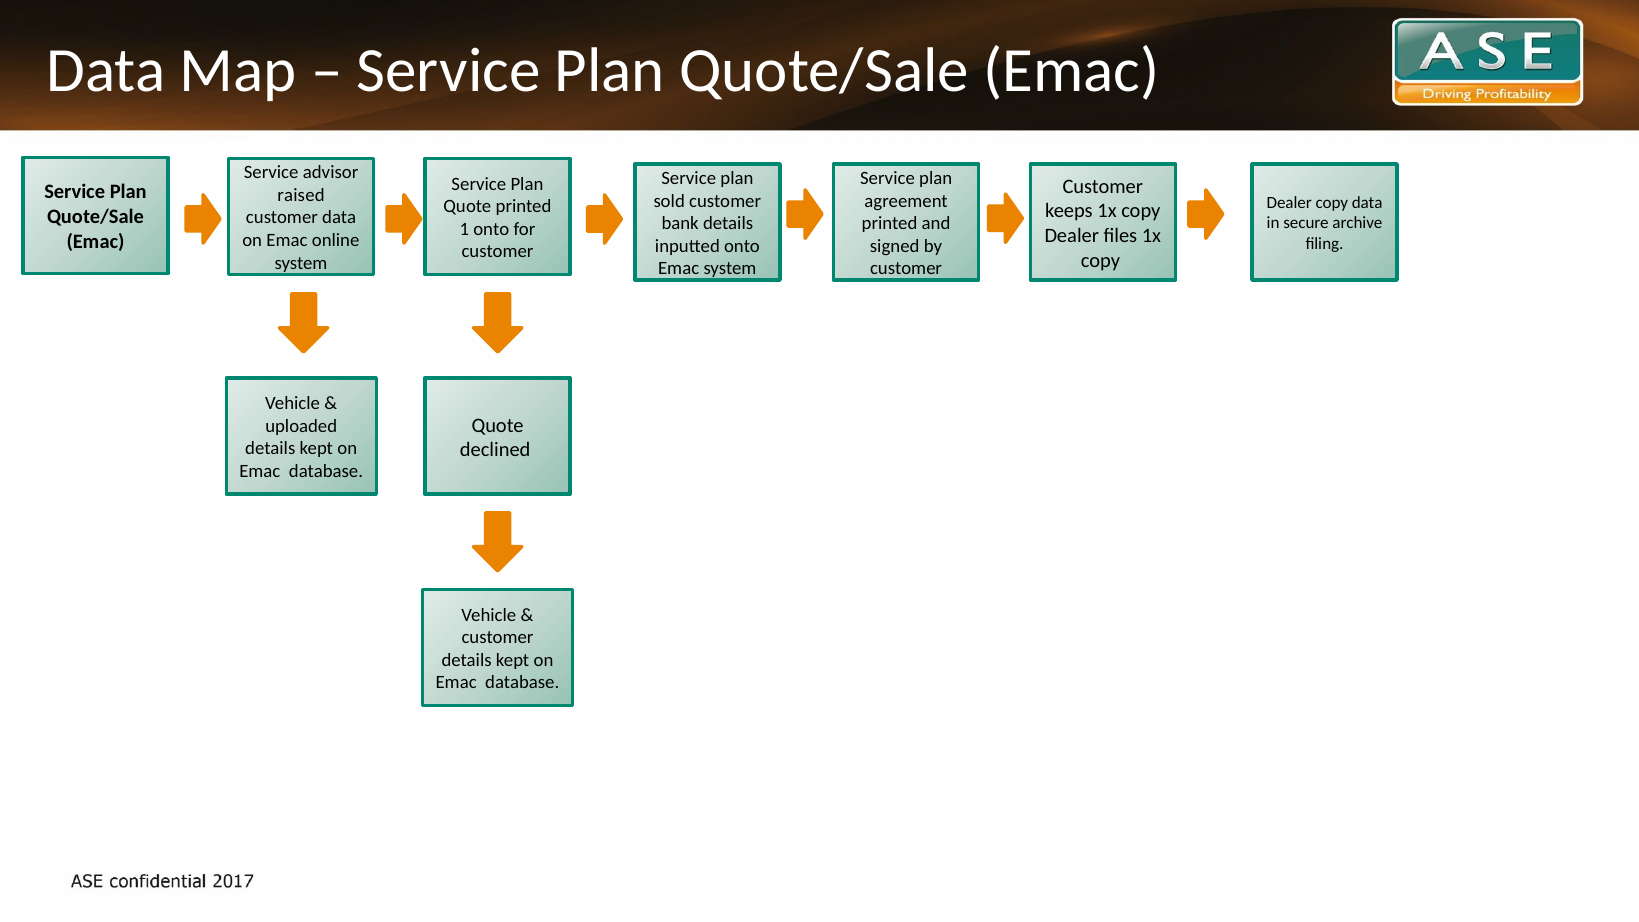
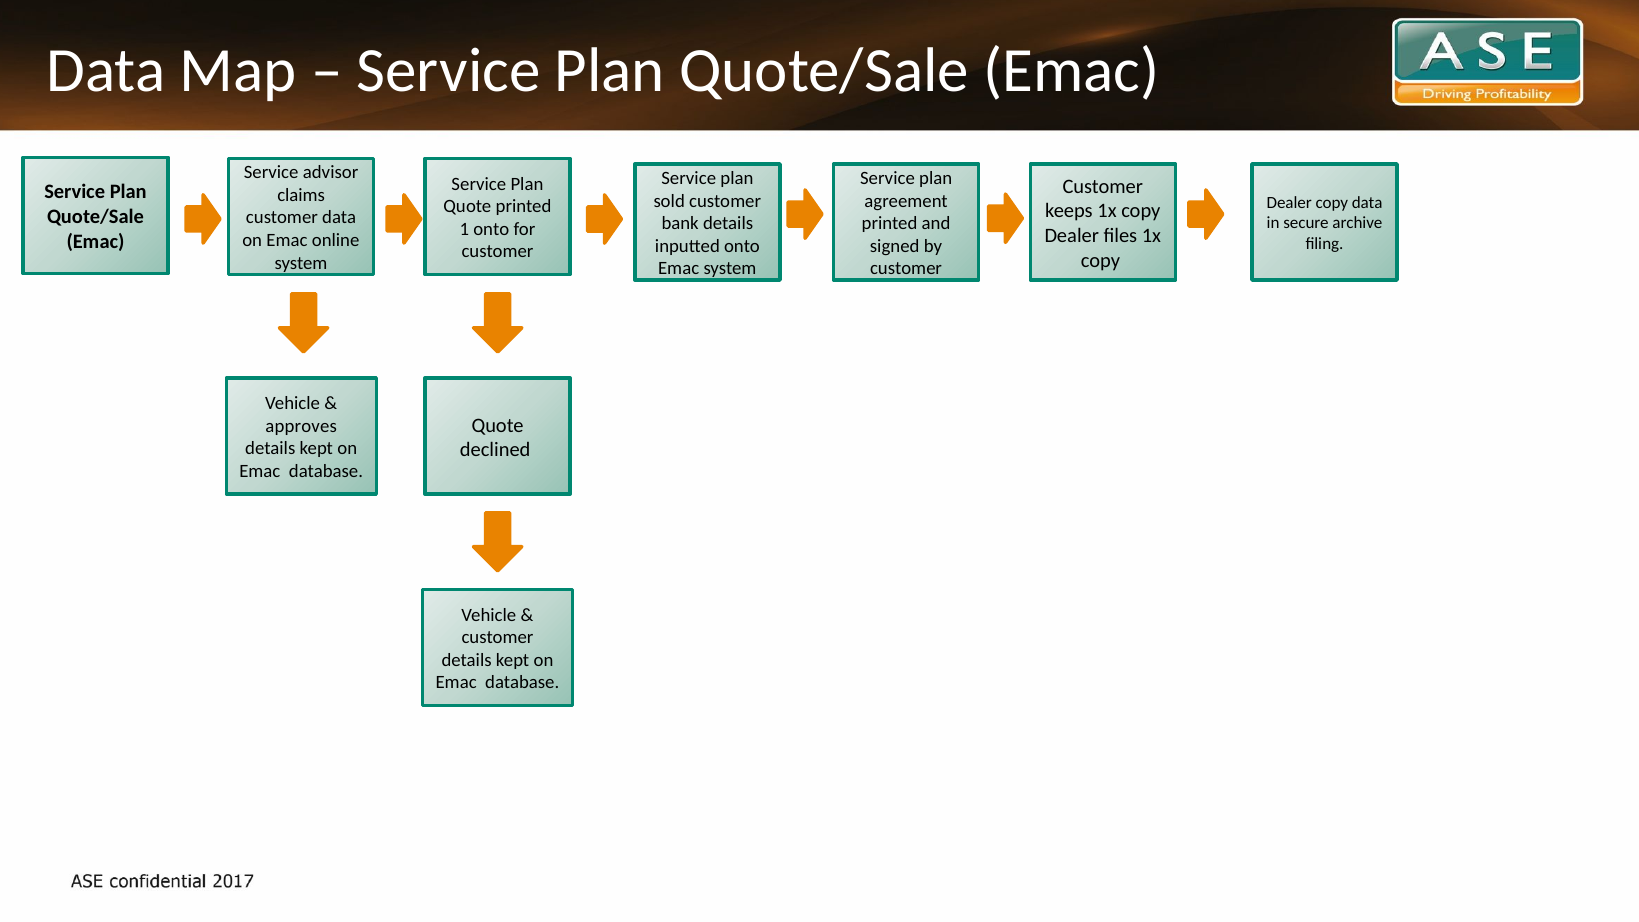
raised: raised -> claims
uploaded: uploaded -> approves
